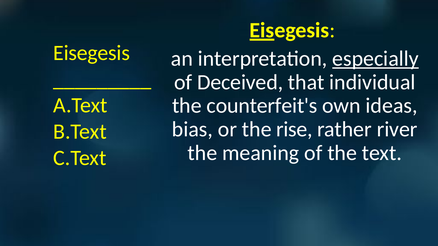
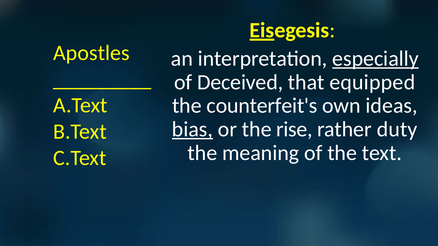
Eisegesis at (92, 53): Eisegesis -> Apostles
individual: individual -> equipped
bias underline: none -> present
river: river -> duty
